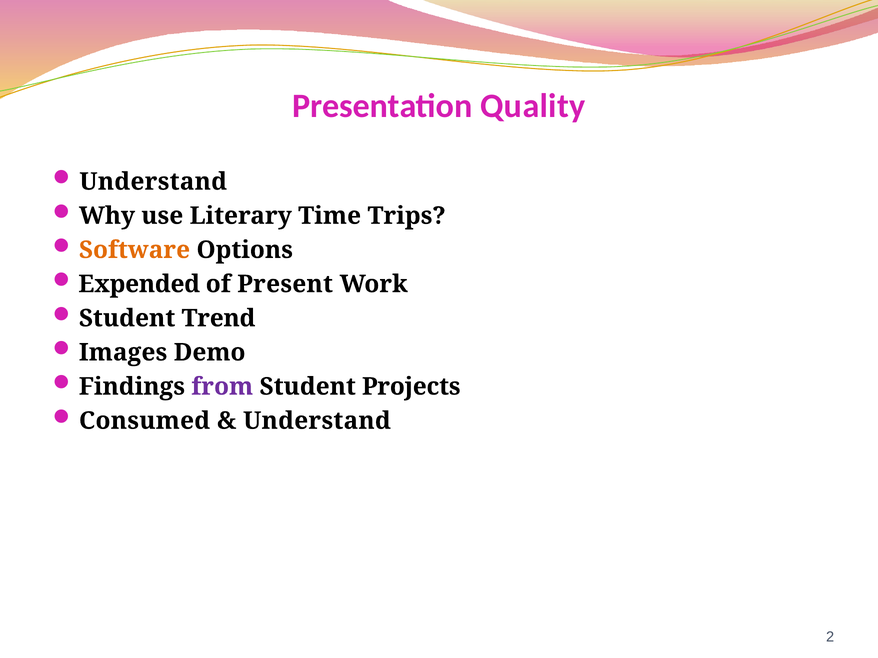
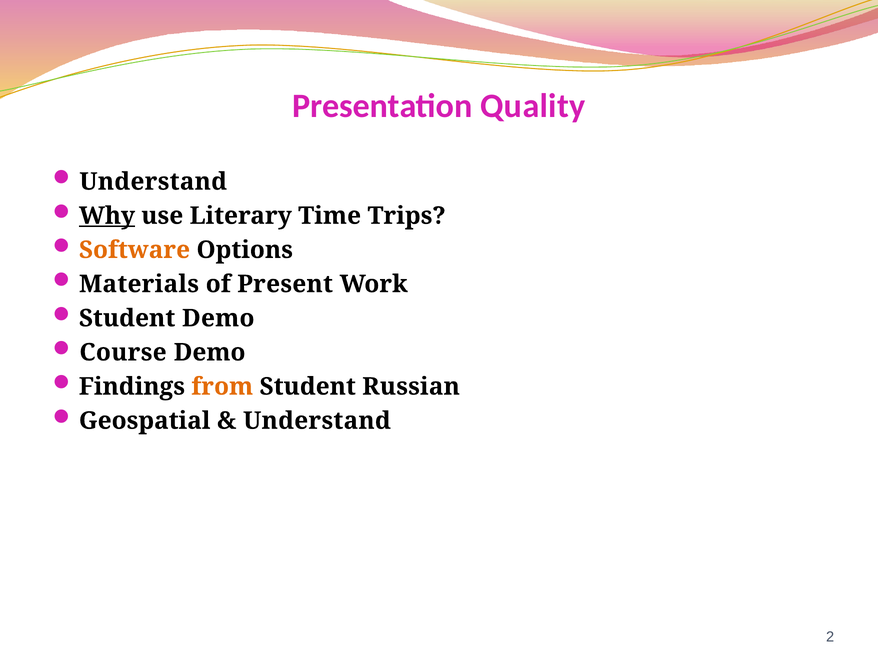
Why underline: none -> present
Expended: Expended -> Materials
Student Trend: Trend -> Demo
Images: Images -> Course
from colour: purple -> orange
Projects: Projects -> Russian
Consumed: Consumed -> Geospatial
